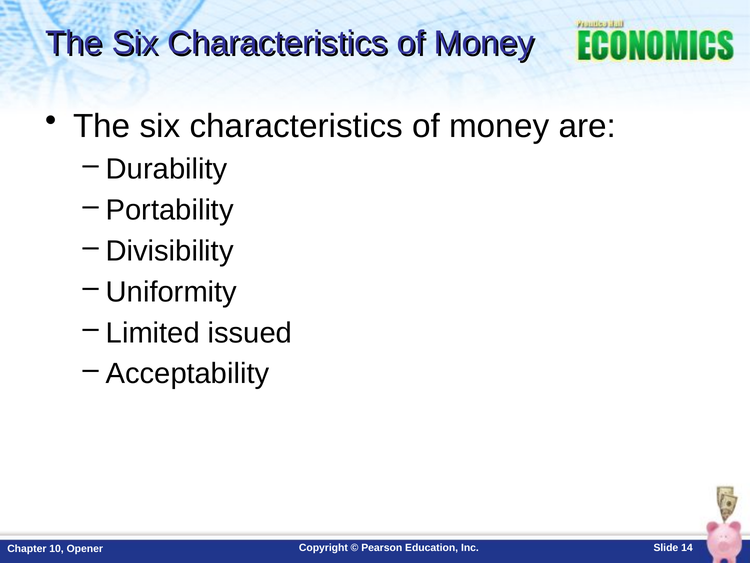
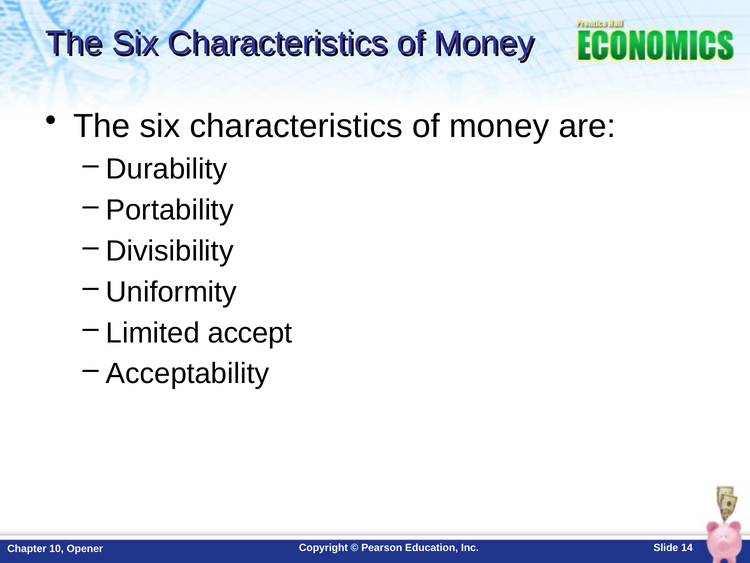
issued: issued -> accept
